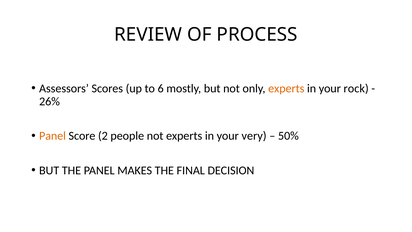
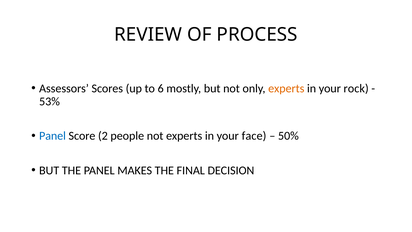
26%: 26% -> 53%
Panel at (53, 136) colour: orange -> blue
very: very -> face
